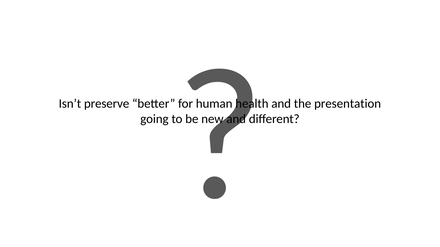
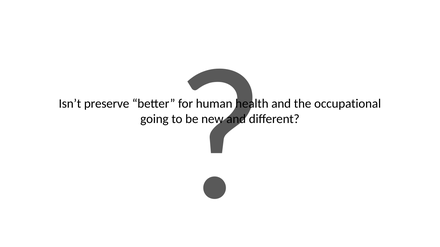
presentation: presentation -> occupational
